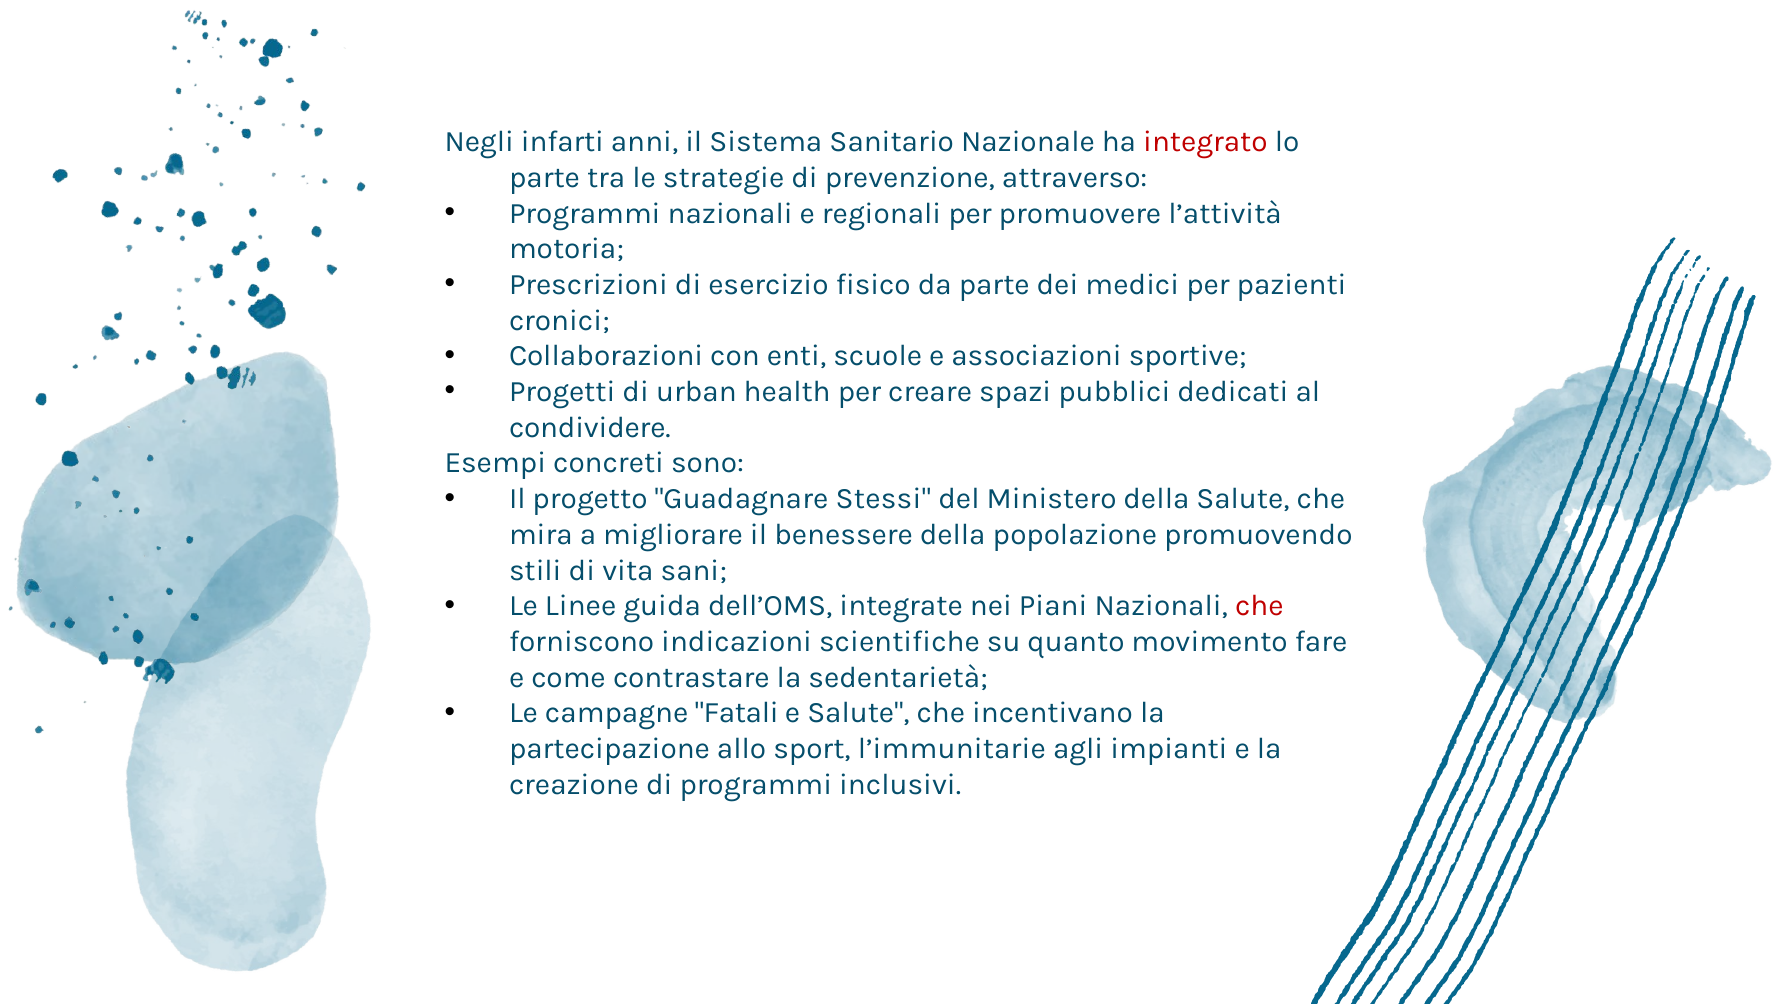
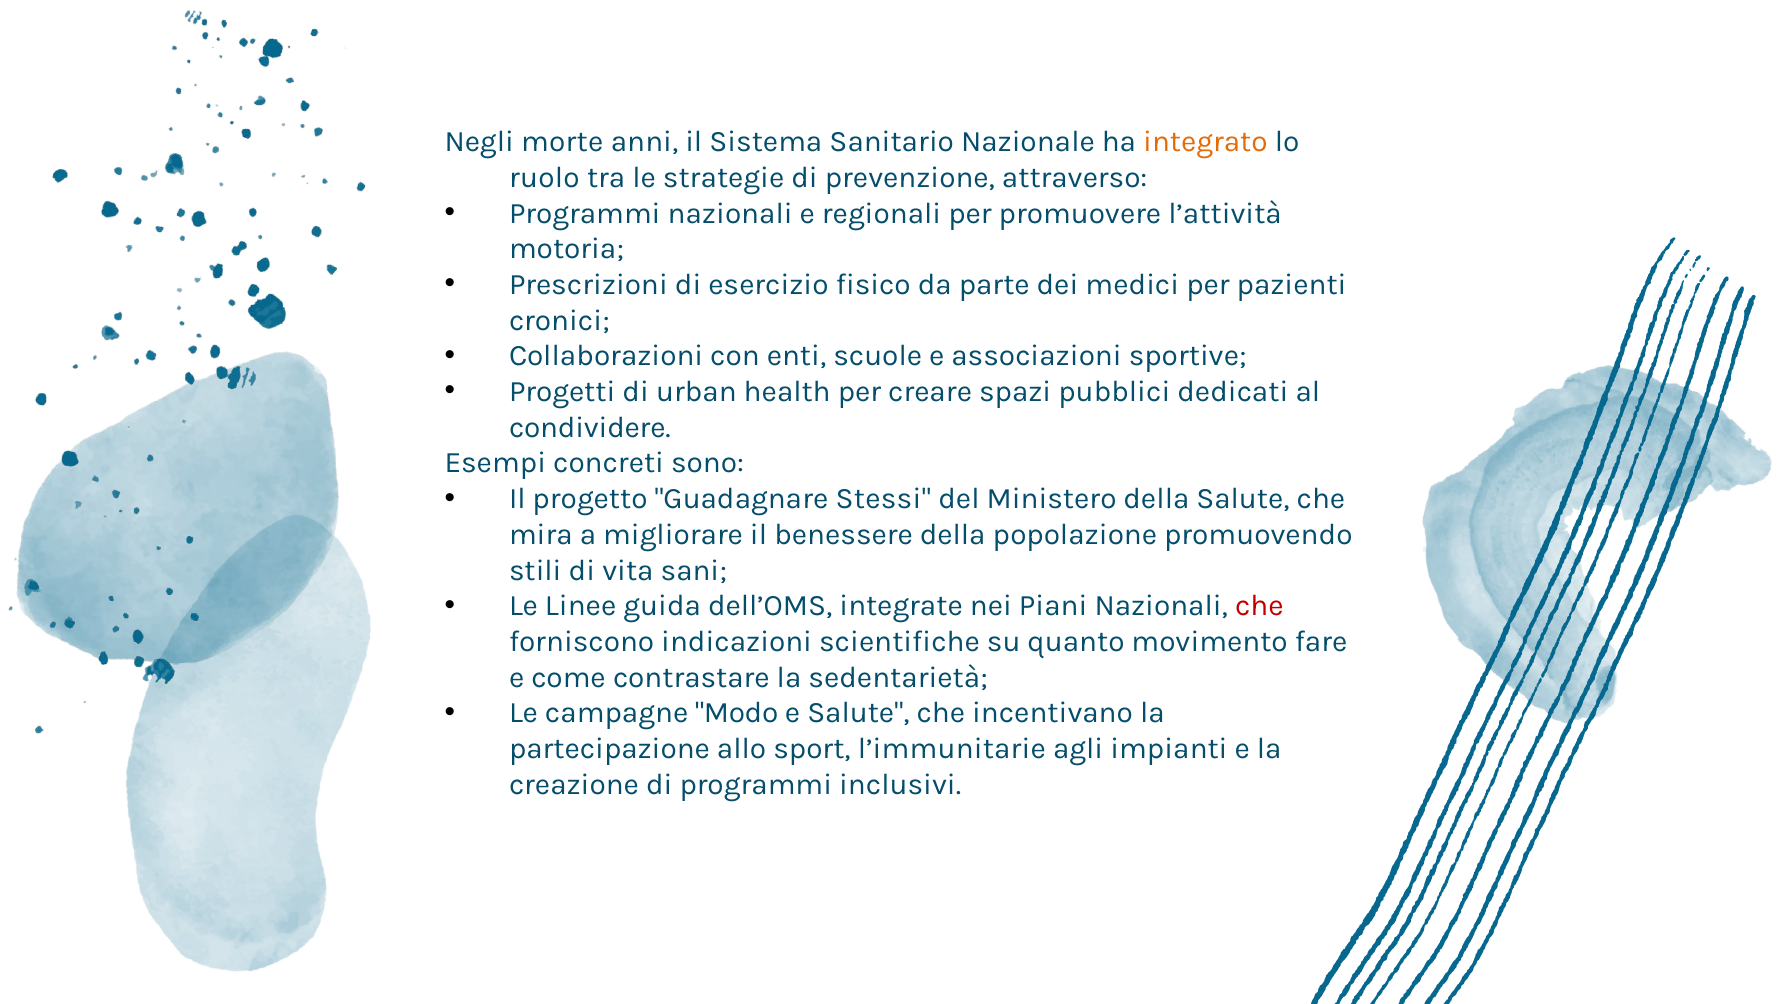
infarti: infarti -> morte
integrato colour: red -> orange
parte at (544, 178): parte -> ruolo
Fatali: Fatali -> Modo
